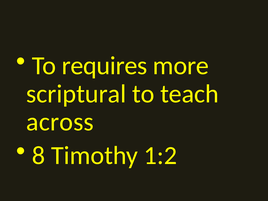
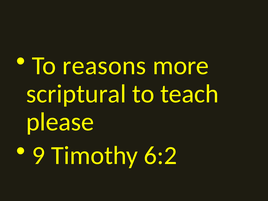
requires: requires -> reasons
across: across -> please
8: 8 -> 9
1:2: 1:2 -> 6:2
